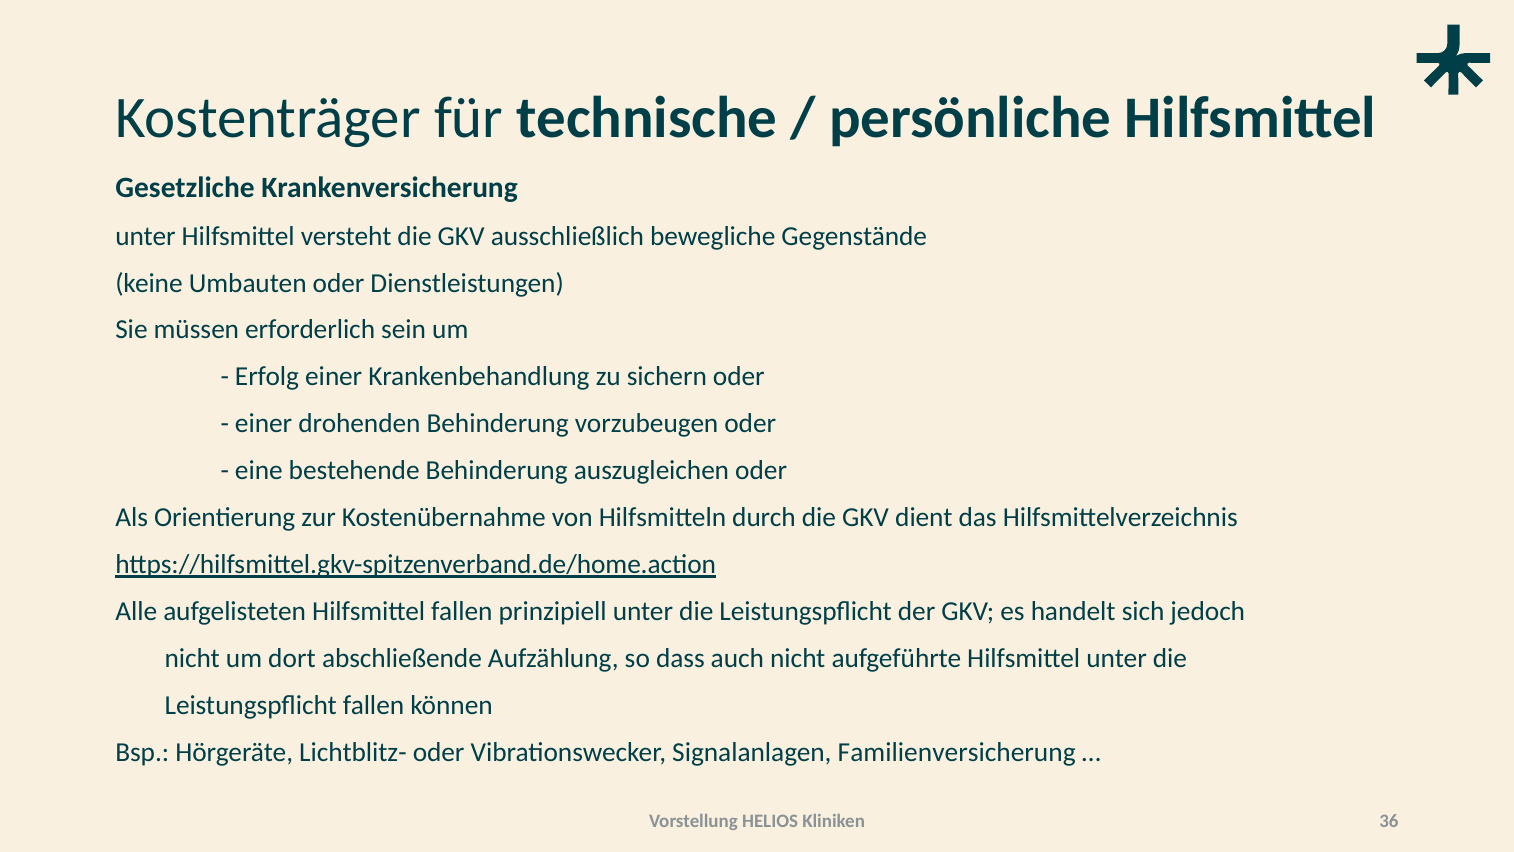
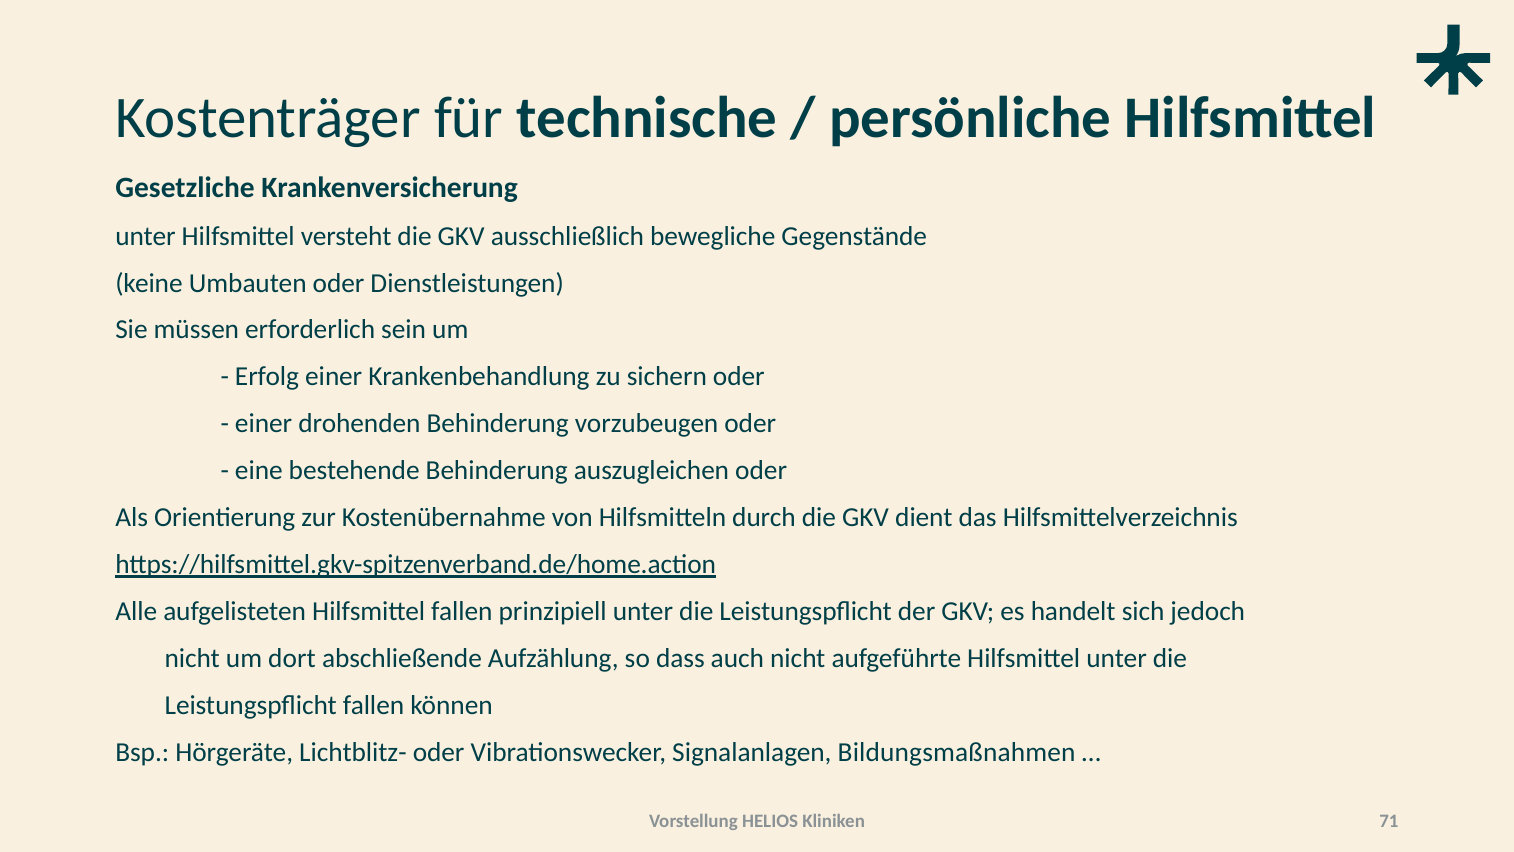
Familienversicherung: Familienversicherung -> Bildungsmaßnahmen
36: 36 -> 71
